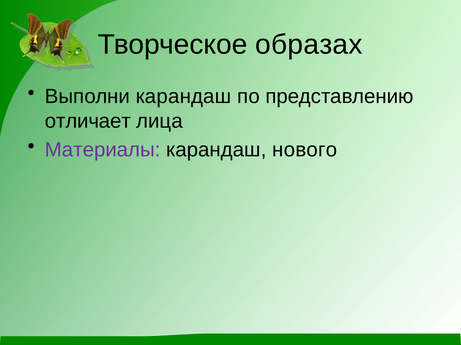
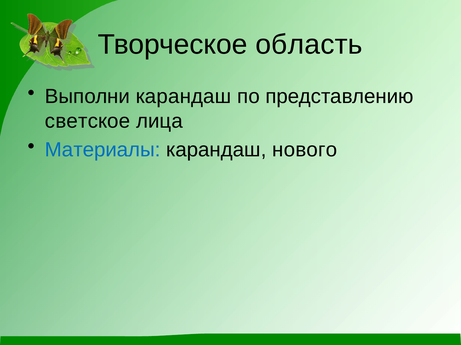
образах: образах -> область
отличает: отличает -> светское
Материалы colour: purple -> blue
